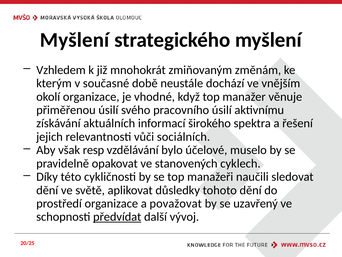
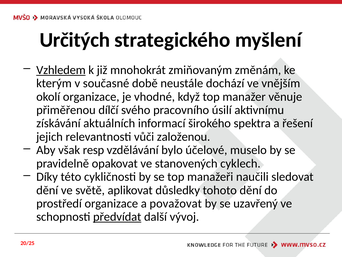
Myšlení at (75, 40): Myšlení -> Určitých
Vzhledem underline: none -> present
přiměřenou úsilí: úsilí -> dílčí
sociálních: sociálních -> založenou
